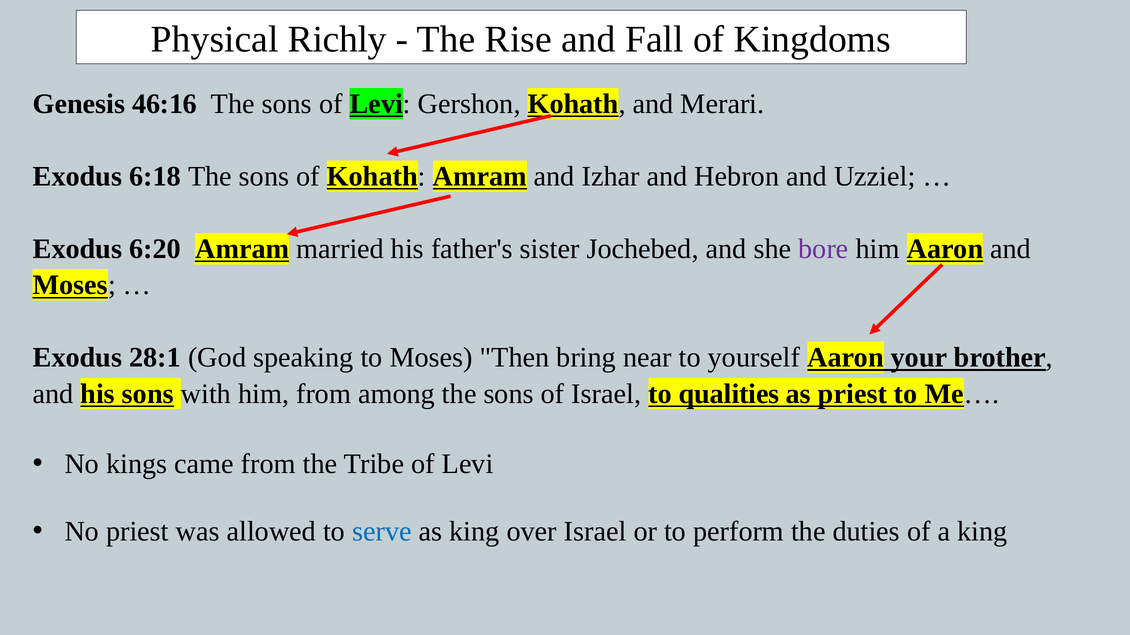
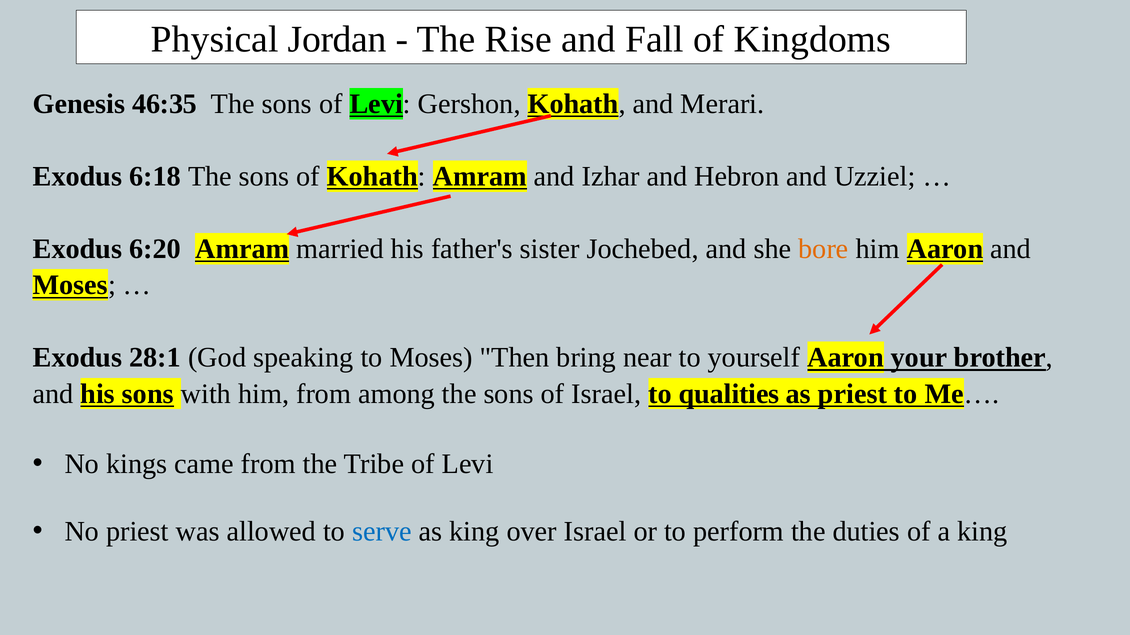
Richly: Richly -> Jordan
46:16: 46:16 -> 46:35
bore colour: purple -> orange
